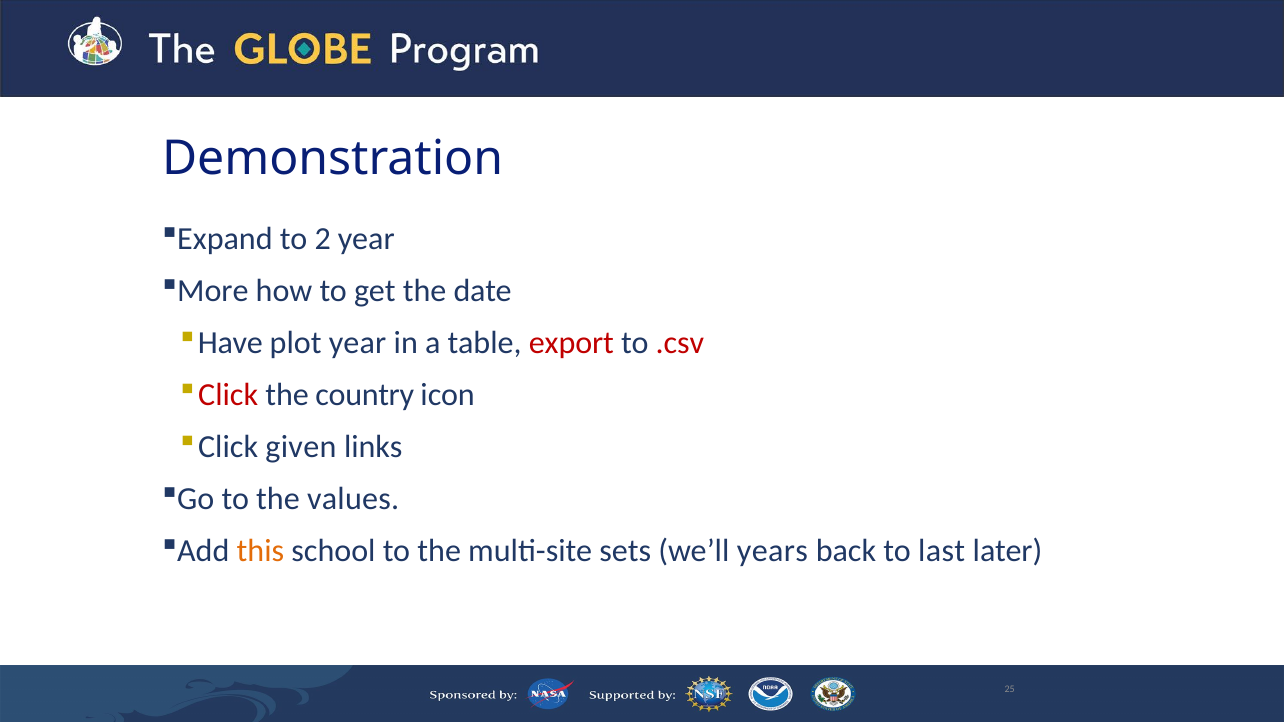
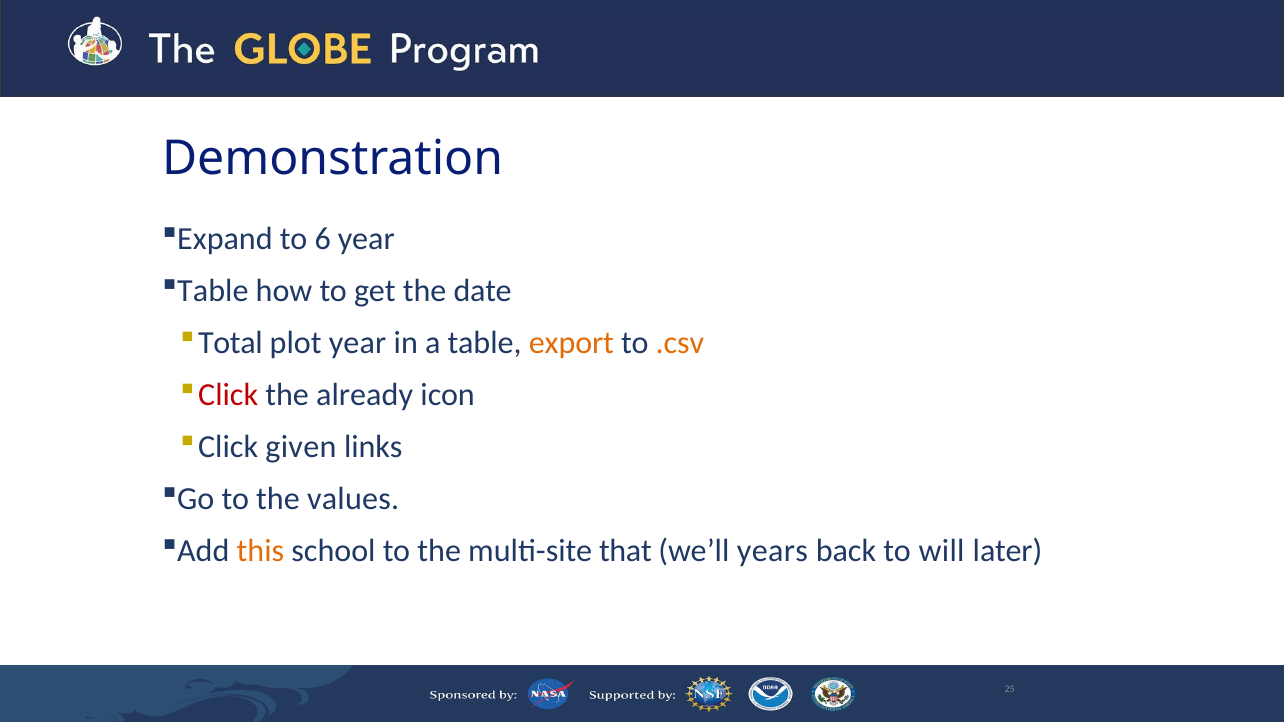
2: 2 -> 6
More at (213, 291): More -> Table
Have: Have -> Total
export colour: red -> orange
.csv colour: red -> orange
country: country -> already
sets: sets -> that
last: last -> will
